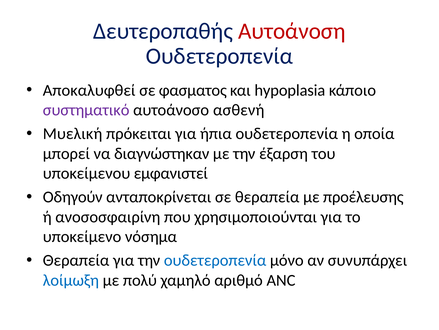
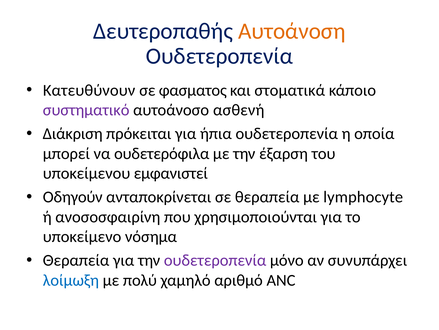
Αυτοάνοση colour: red -> orange
Αποκαλυφθεί: Αποκαλυφθεί -> Κατευθύνουν
hypoplasia: hypoplasia -> στοματικά
Μυελική: Μυελική -> Διάκριση
διαγνώστηκαν: διαγνώστηκαν -> ουδετερόφιλα
προέλευσης: προέλευσης -> lymphocyte
ουδετεροπενία at (215, 260) colour: blue -> purple
